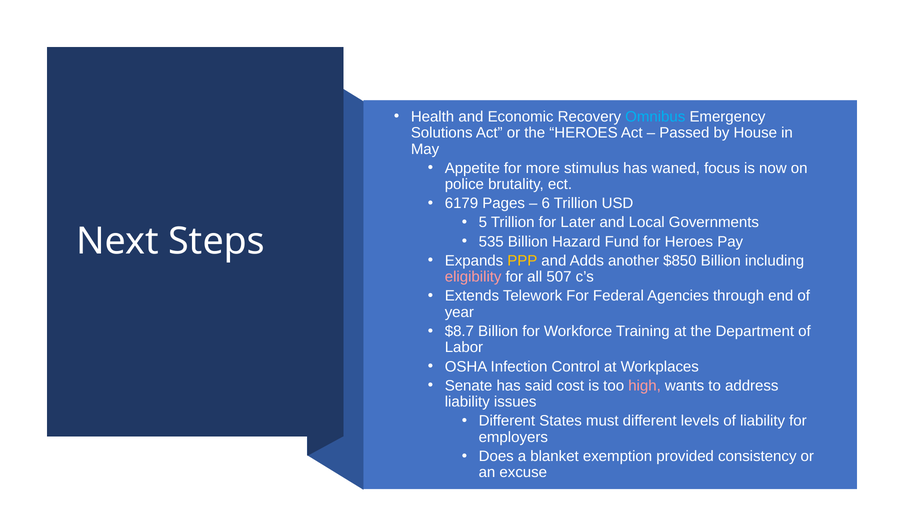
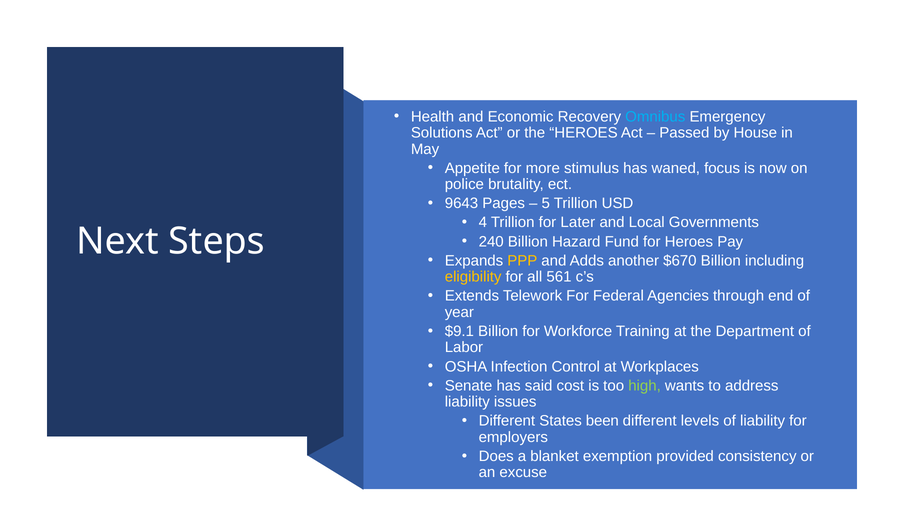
6179: 6179 -> 9643
6: 6 -> 5
5: 5 -> 4
535: 535 -> 240
$850: $850 -> $670
eligibility colour: pink -> yellow
507: 507 -> 561
$8.7: $8.7 -> $9.1
high colour: pink -> light green
must: must -> been
